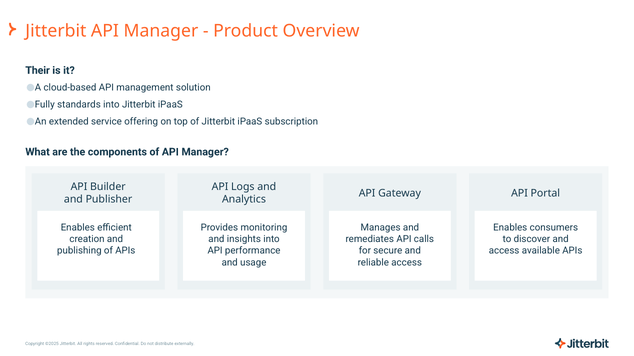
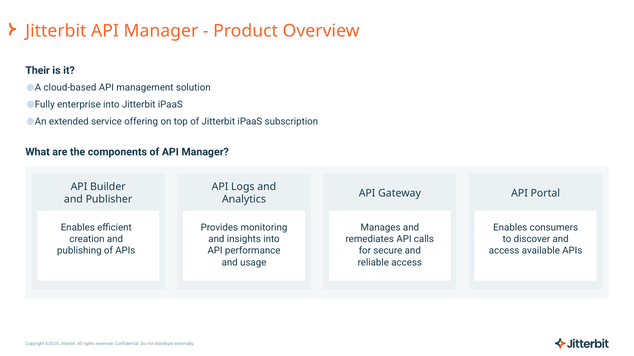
standards: standards -> enterprise
